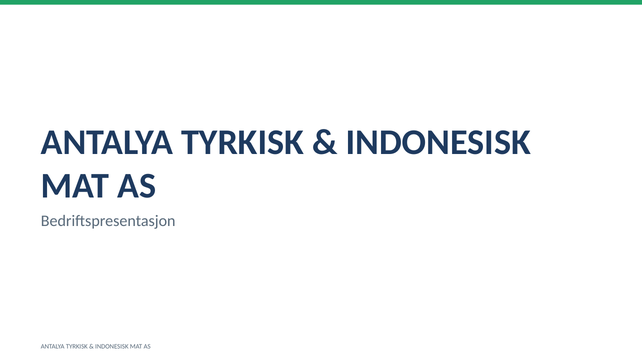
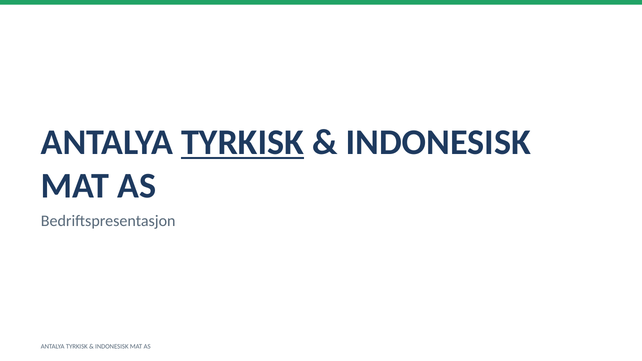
TYRKISK at (243, 142) underline: none -> present
